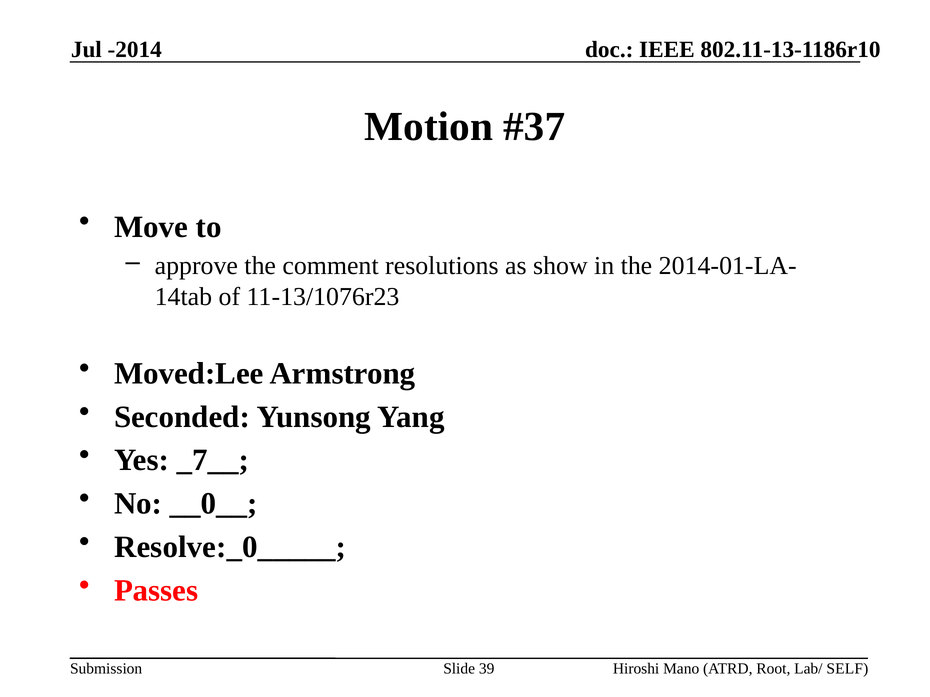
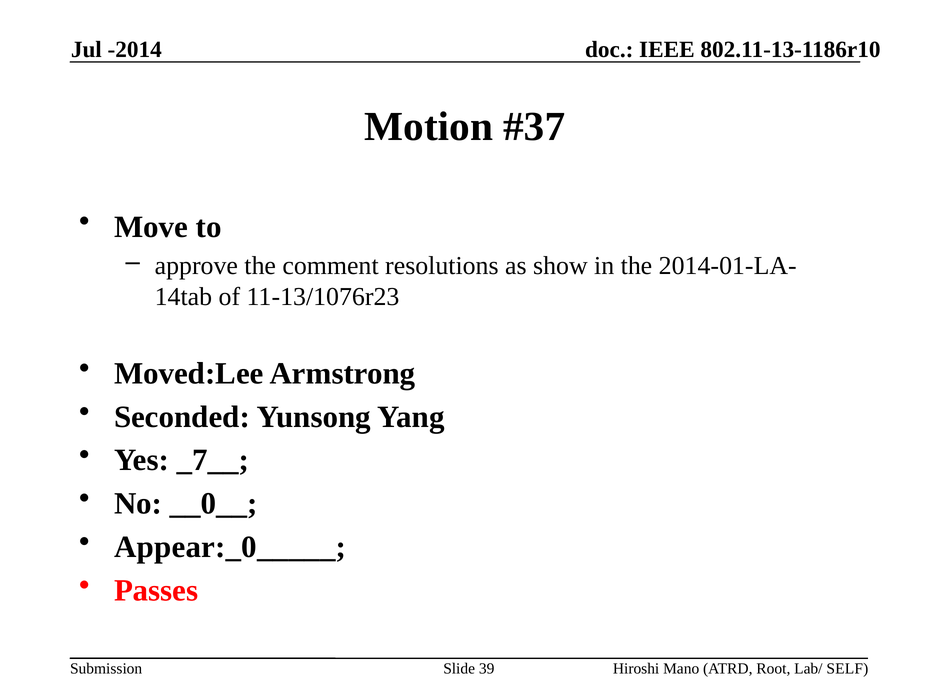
Resolve:_0_____: Resolve:_0_____ -> Appear:_0_____
